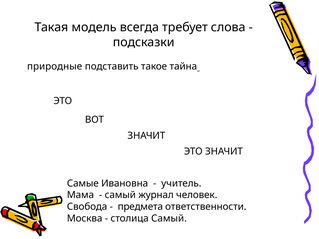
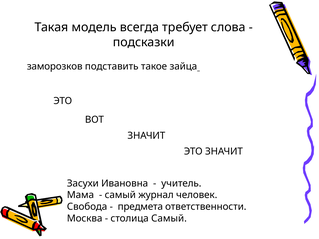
природные: природные -> заморозков
тайна: тайна -> зайца
Самые: Самые -> Засухи
